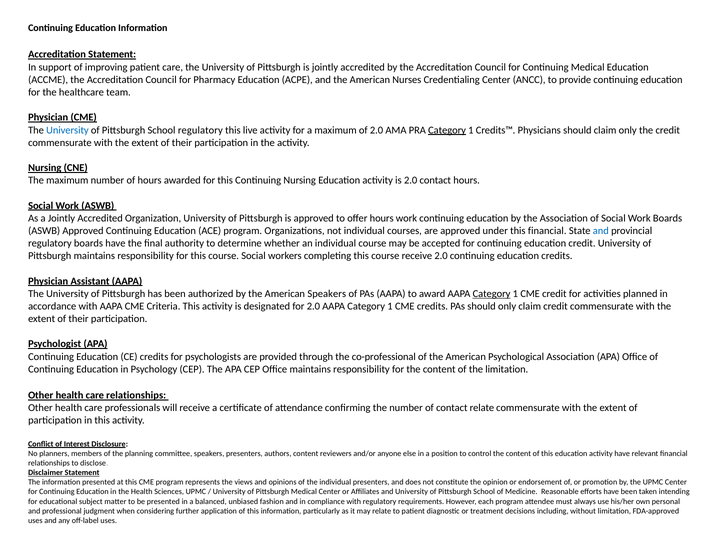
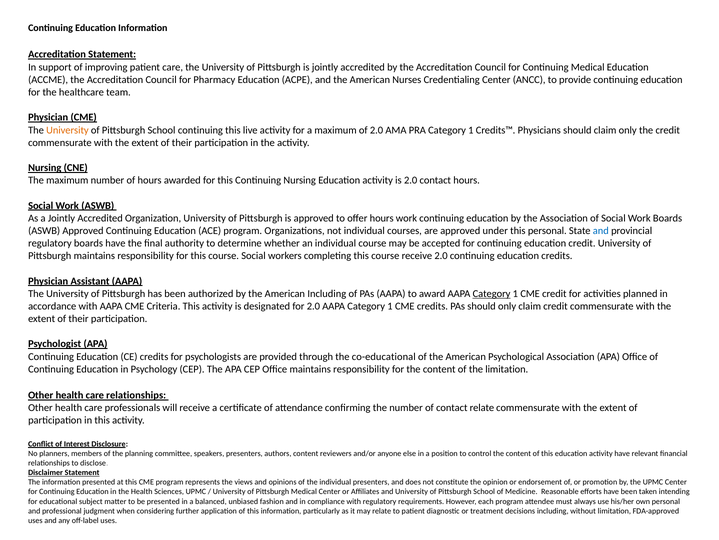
University at (67, 130) colour: blue -> orange
School regulatory: regulatory -> continuing
Category at (447, 130) underline: present -> none
this financial: financial -> personal
American Speakers: Speakers -> Including
co-professional: co-professional -> co-educational
